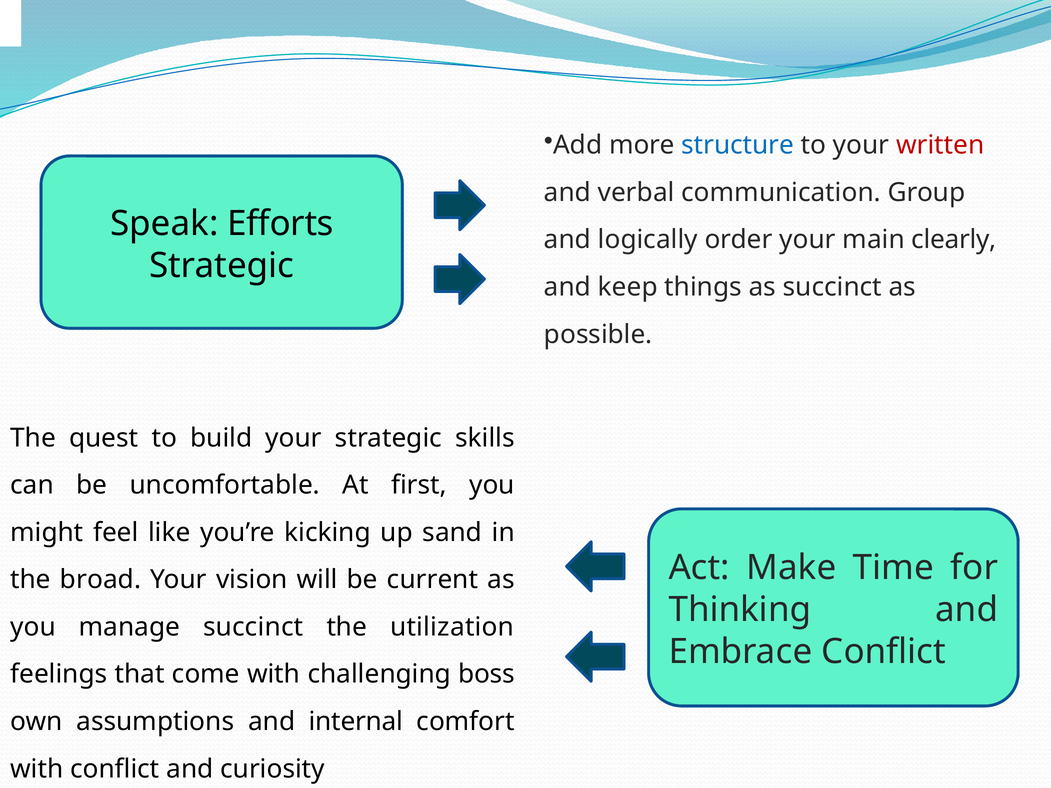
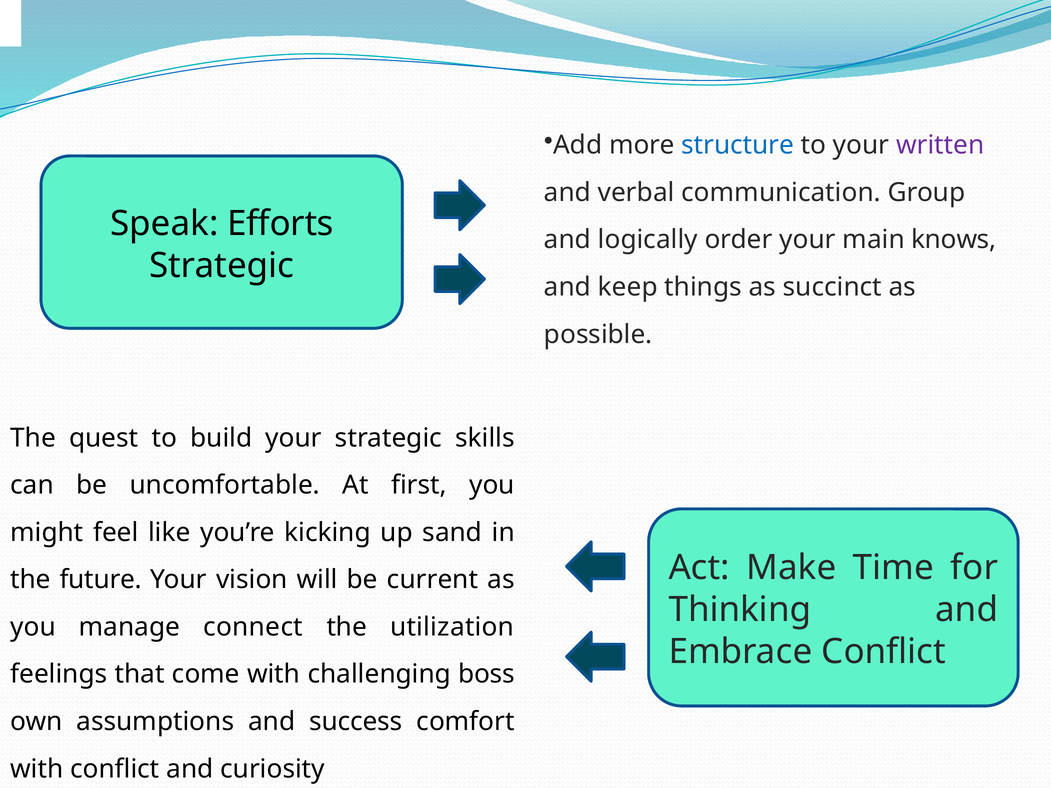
written colour: red -> purple
clearly: clearly -> knows
broad: broad -> future
manage succinct: succinct -> connect
internal: internal -> success
